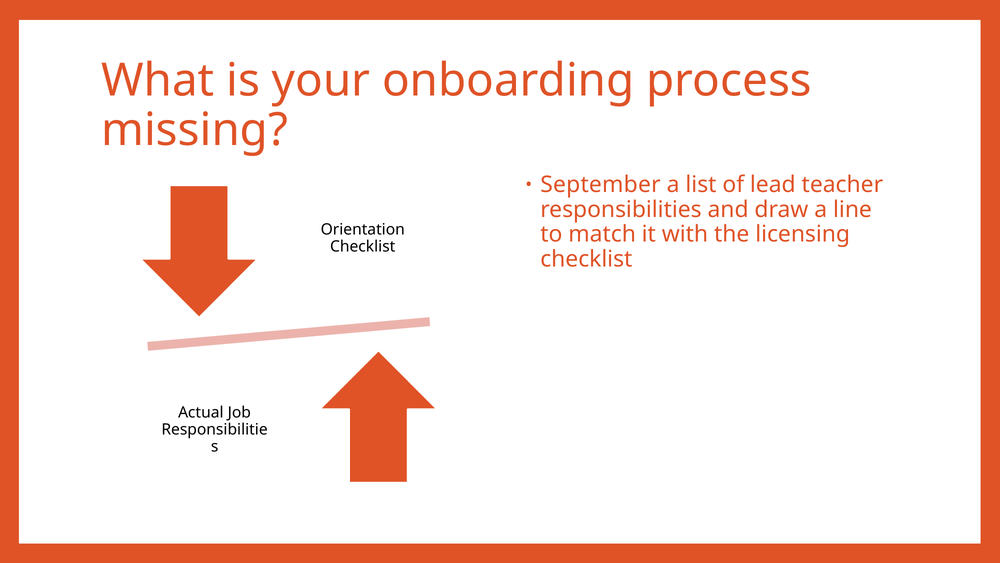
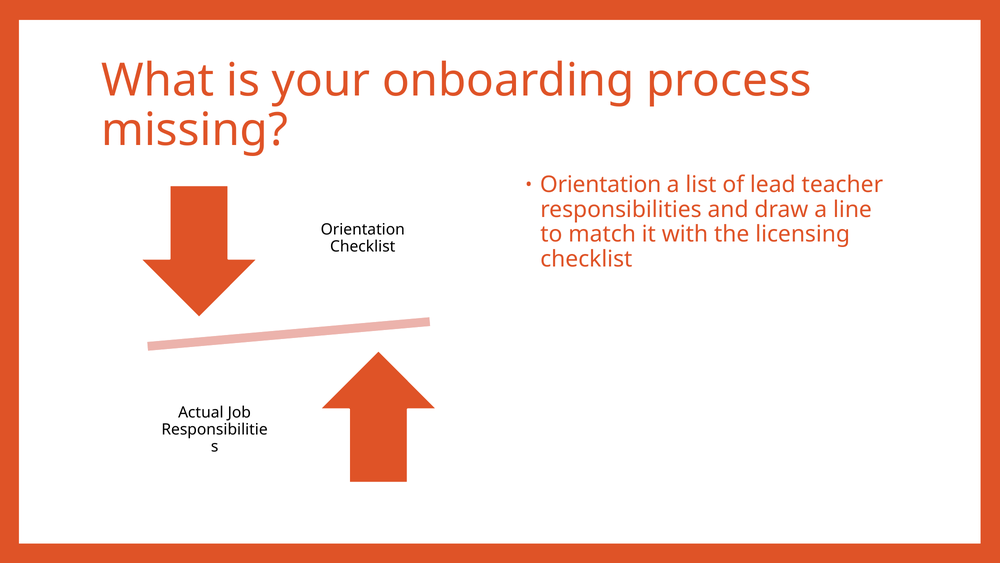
September at (600, 185): September -> Orientation
